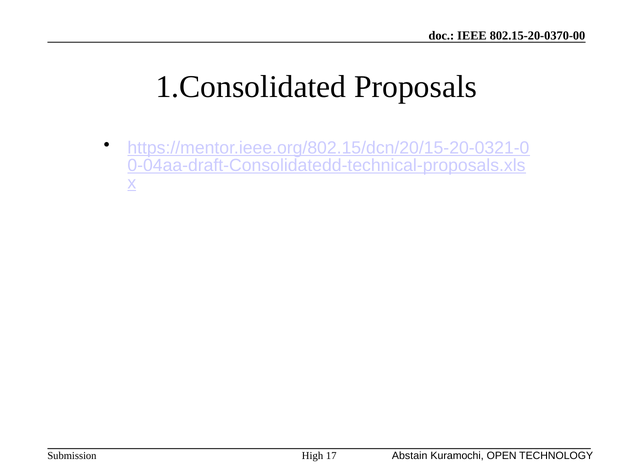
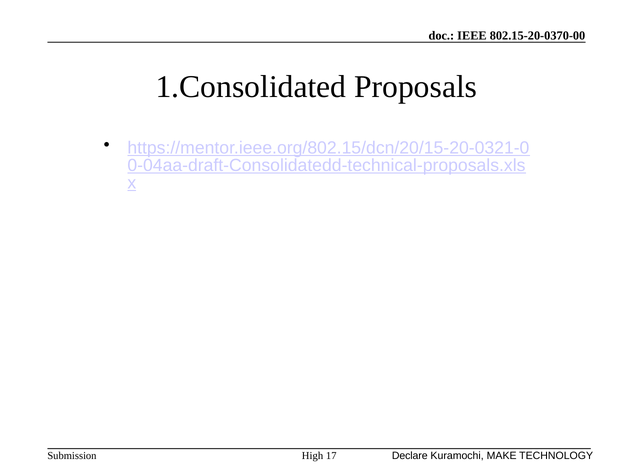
Abstain: Abstain -> Declare
OPEN: OPEN -> MAKE
